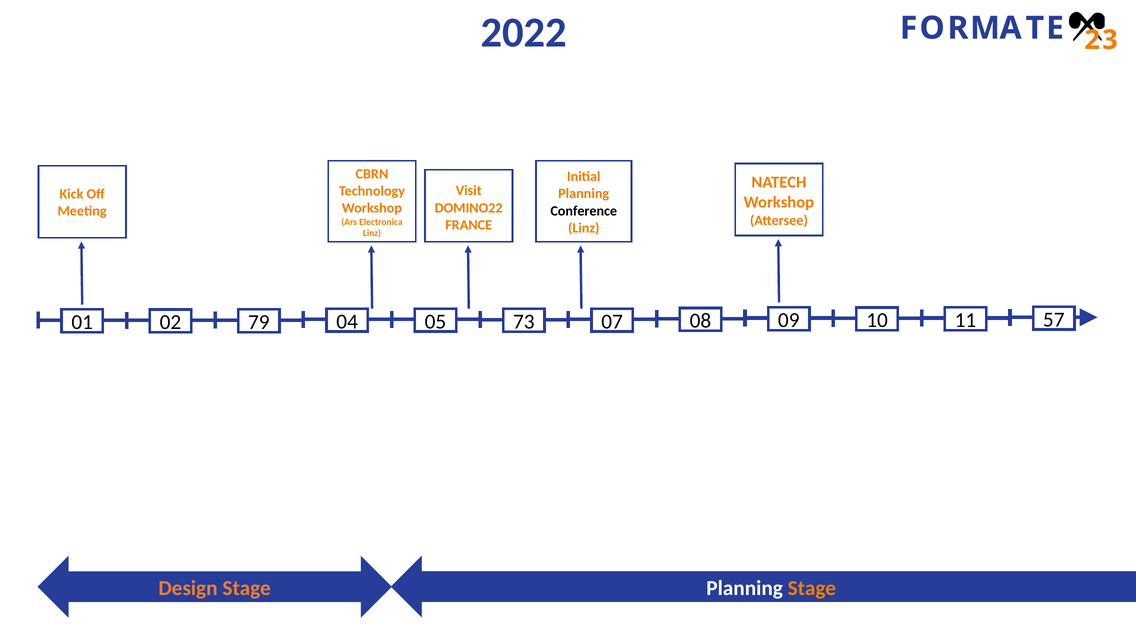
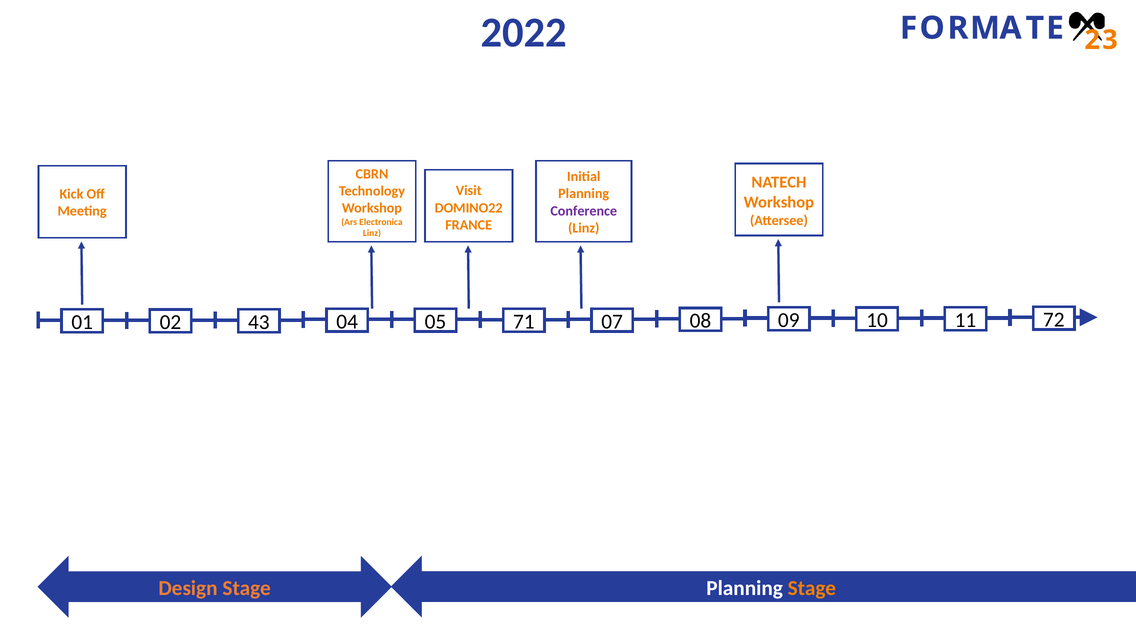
Conference colour: black -> purple
79: 79 -> 43
73: 73 -> 71
57: 57 -> 72
